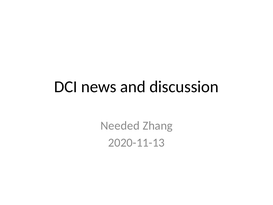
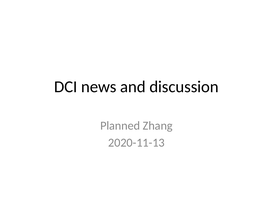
Needed: Needed -> Planned
